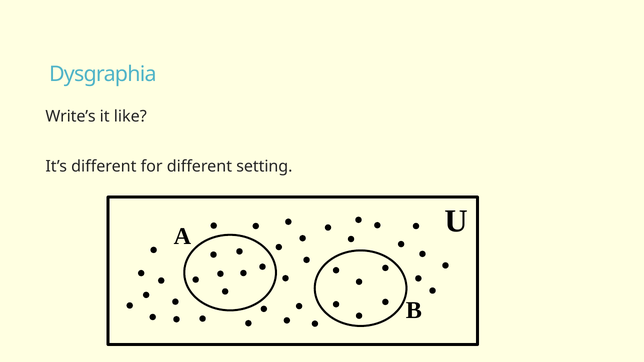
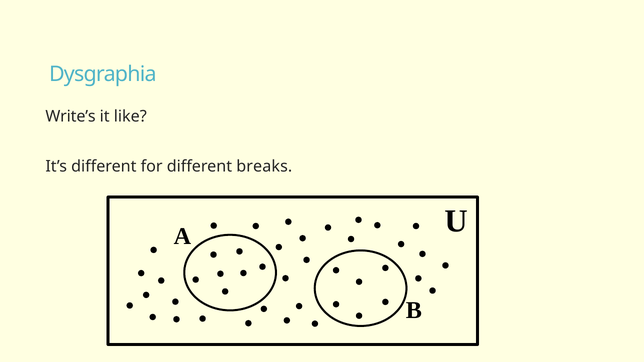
setting: setting -> breaks
